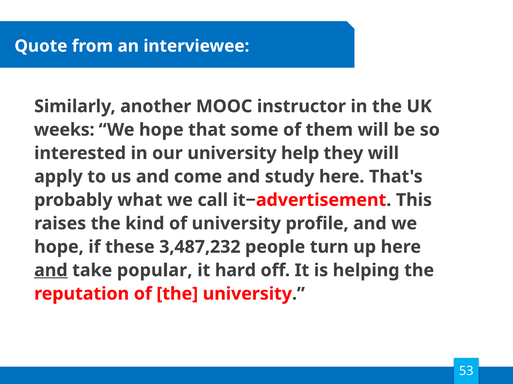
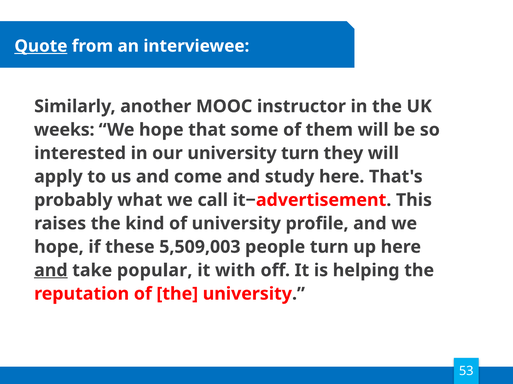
Quote underline: none -> present
university help: help -> turn
3,487,232: 3,487,232 -> 5,509,003
hard: hard -> with
